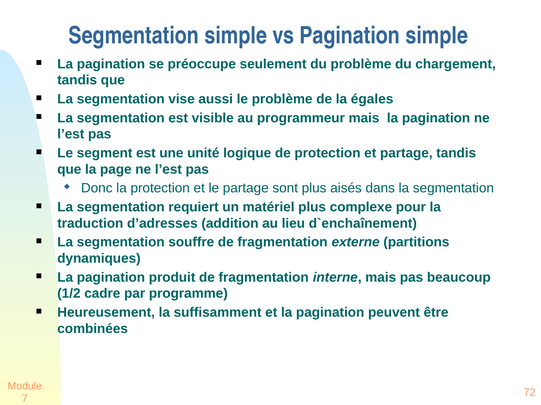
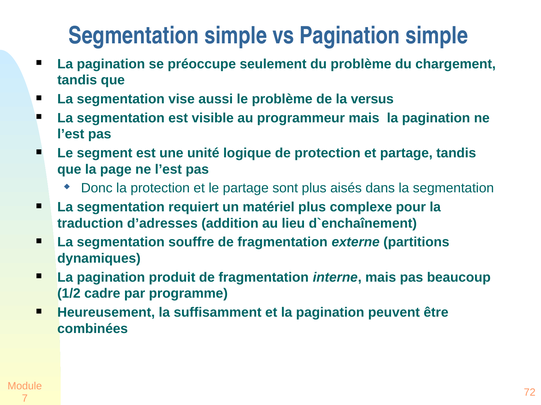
égales: égales -> versus
